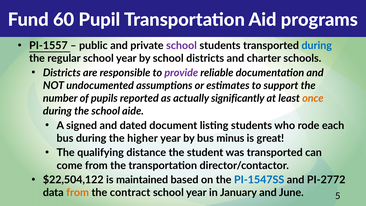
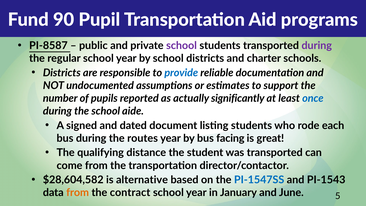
60: 60 -> 90
PI-1557: PI-1557 -> PI-8587
during at (317, 46) colour: blue -> purple
provide colour: purple -> blue
once colour: orange -> blue
higher: higher -> routes
minus: minus -> facing
$22,504,122: $22,504,122 -> $28,604,582
maintained: maintained -> alternative
PI-2772: PI-2772 -> PI-1543
